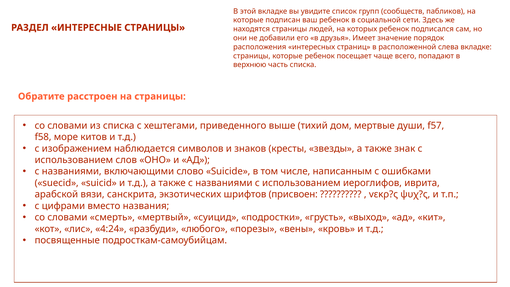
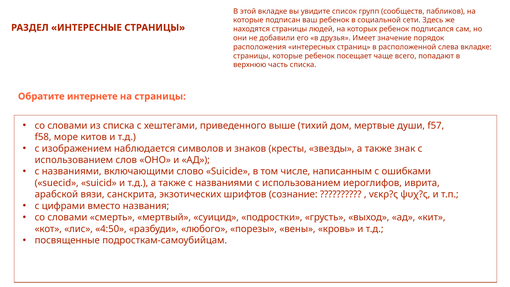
расстроен: расстроен -> интернете
присвоен: присвоен -> сознание
4:24: 4:24 -> 4:50
